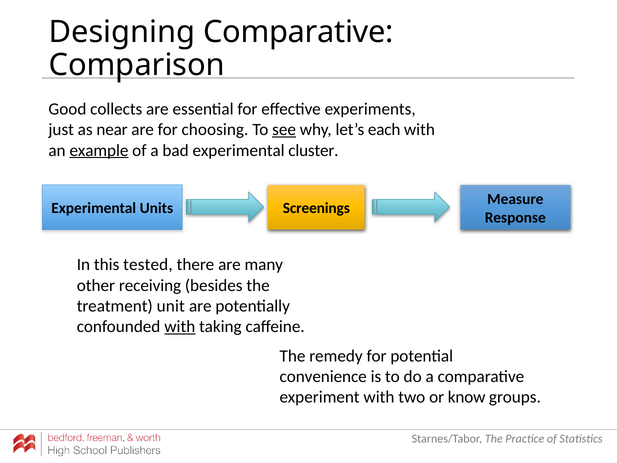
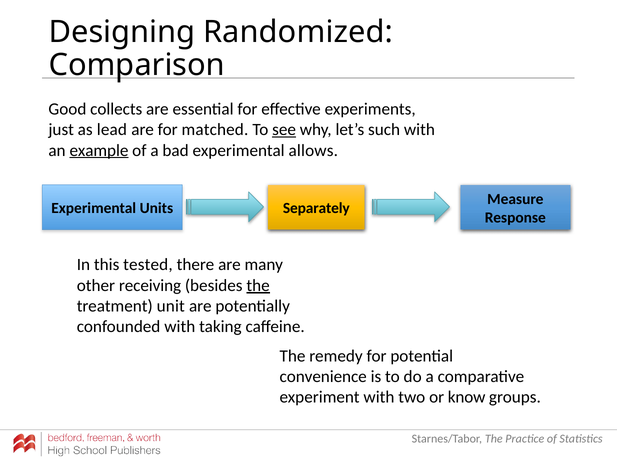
Designing Comparative: Comparative -> Randomized
near: near -> lead
choosing: choosing -> matched
each: each -> such
cluster: cluster -> allows
Screenings: Screenings -> Separately
the at (258, 285) underline: none -> present
with at (180, 326) underline: present -> none
